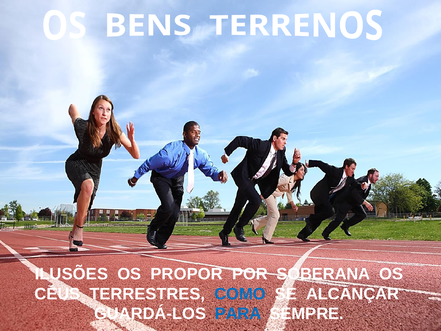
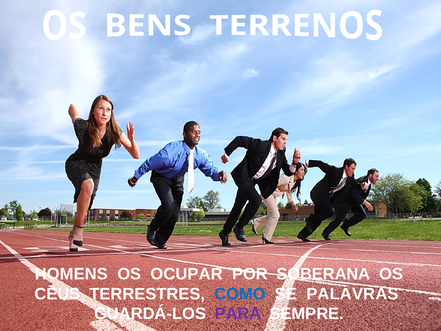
ILUSÕES: ILUSÕES -> HOMENS
PROPOR: PROPOR -> OCUPAR
ALCANÇAR: ALCANÇAR -> PALAVRAS
PARA colour: blue -> purple
